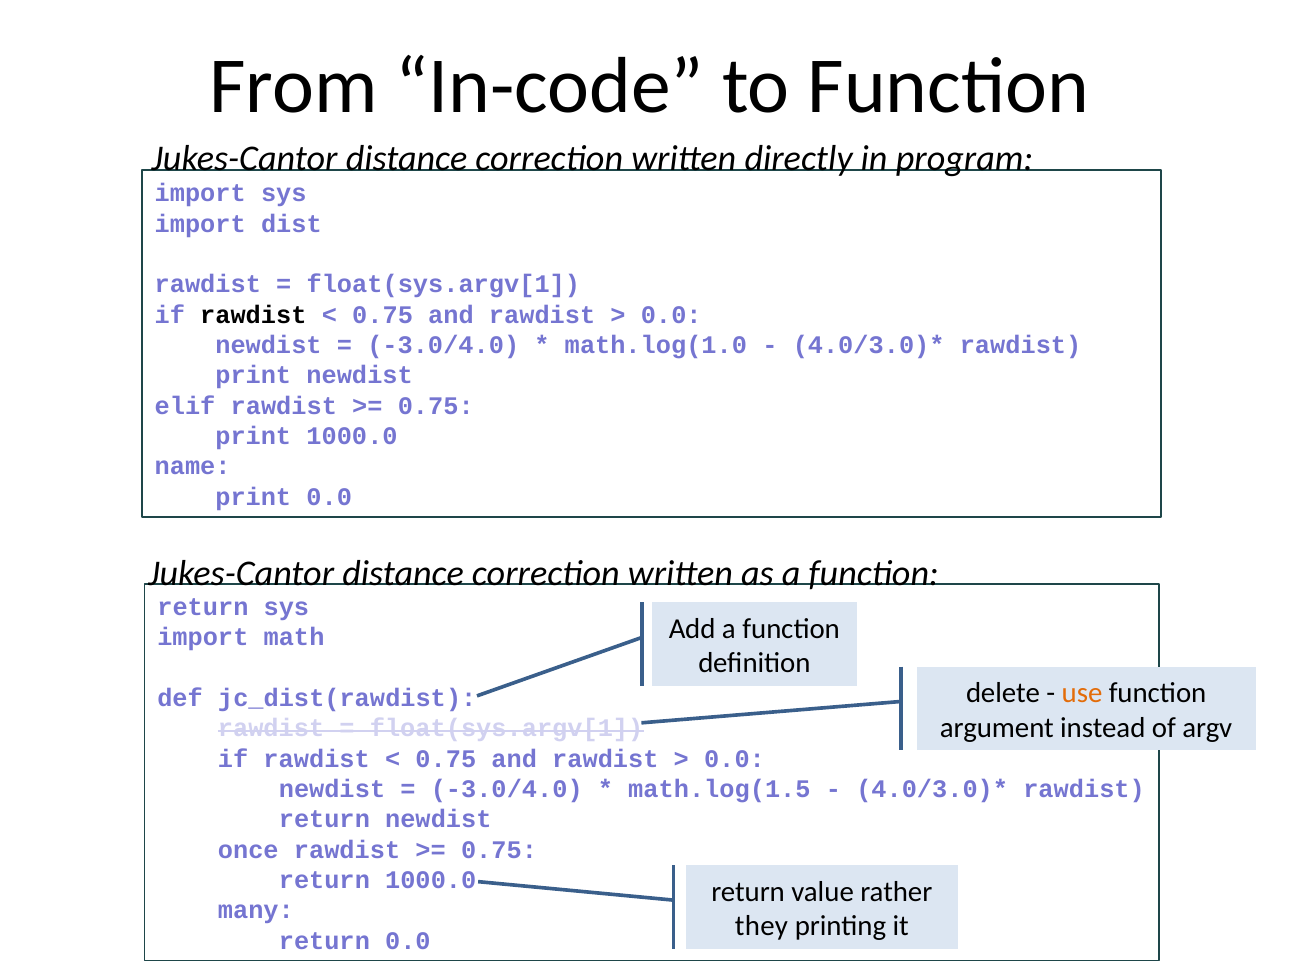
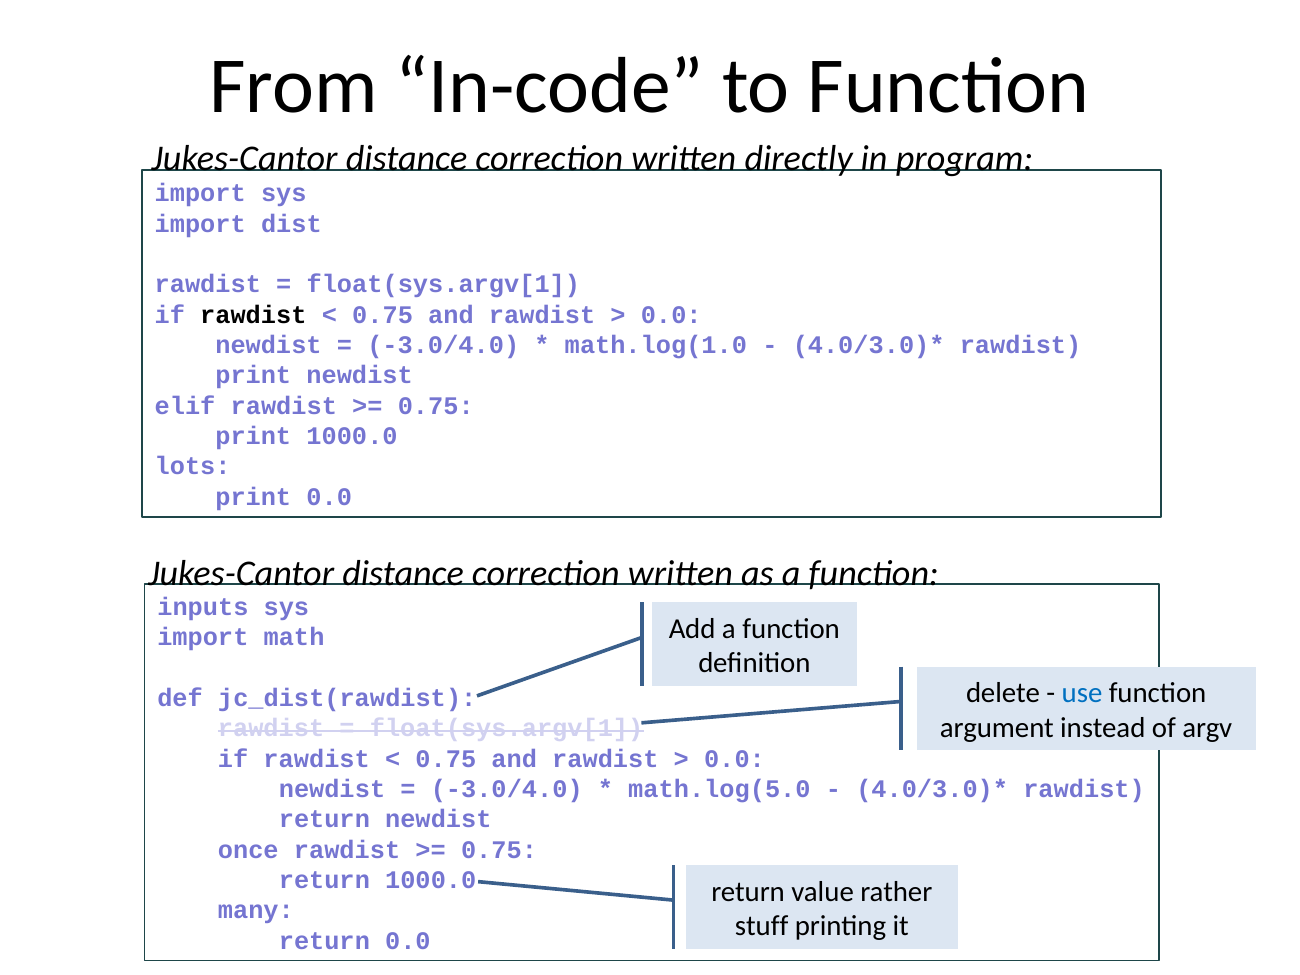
name: name -> lots
return at (203, 607): return -> inputs
use colour: orange -> blue
math.log(1.5: math.log(1.5 -> math.log(5.0
they: they -> stuff
